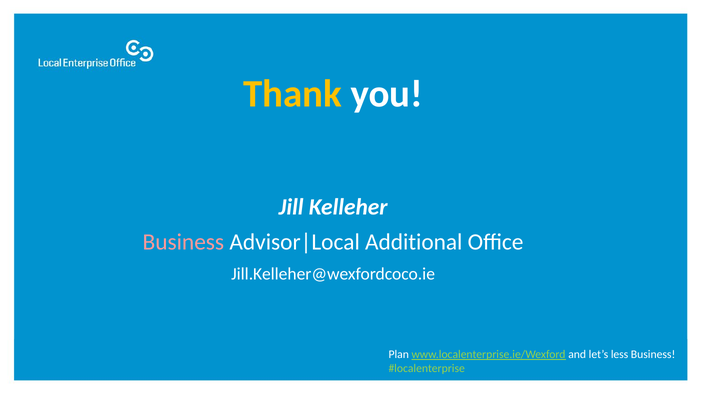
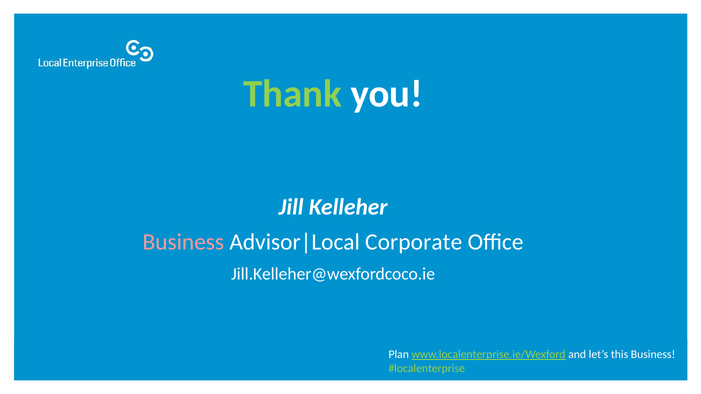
Thank colour: yellow -> light green
Additional: Additional -> Corporate
less: less -> this
